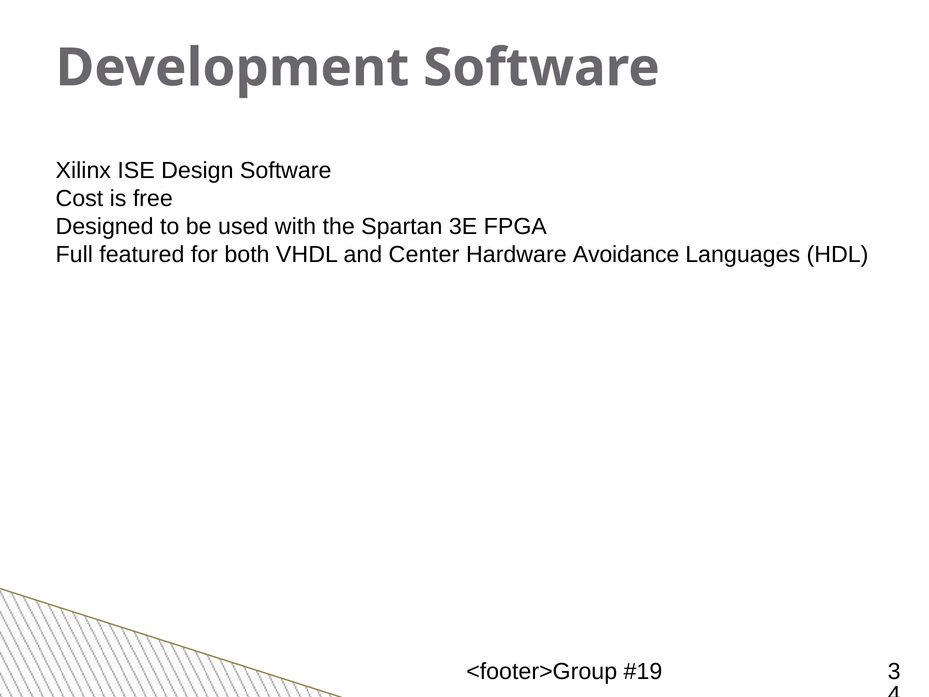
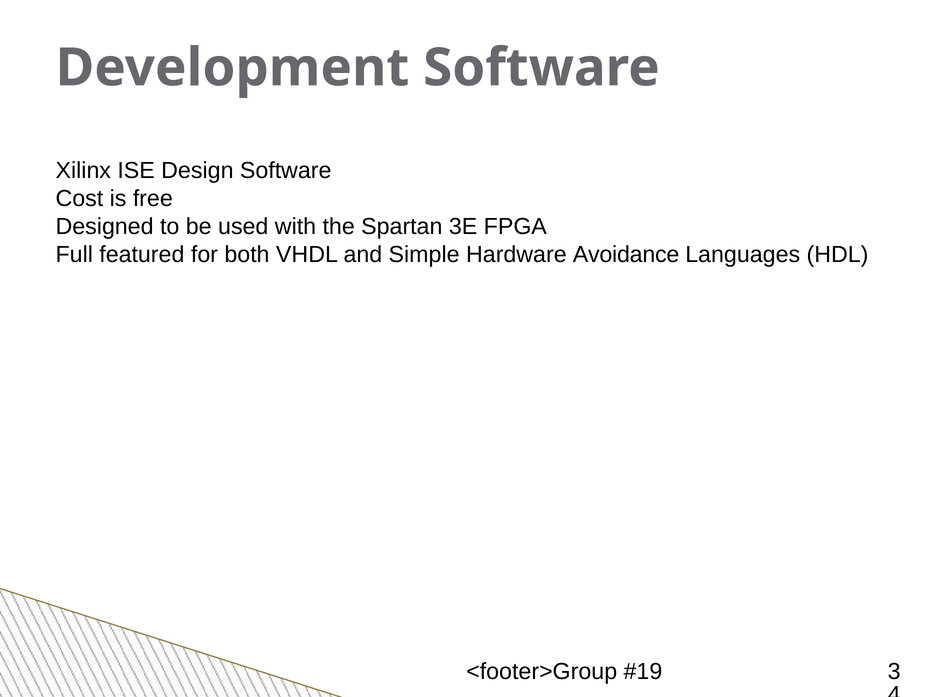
Center: Center -> Simple
